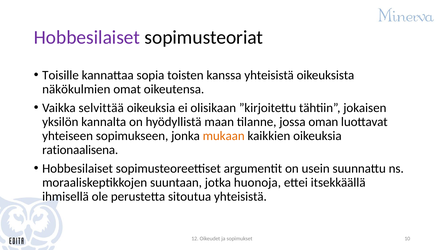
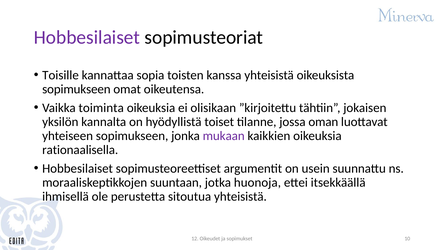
näkökulmien at (76, 89): näkökulmien -> sopimukseen
selvittää: selvittää -> toiminta
maan: maan -> toiset
mukaan colour: orange -> purple
rationaalisena: rationaalisena -> rationaalisella
